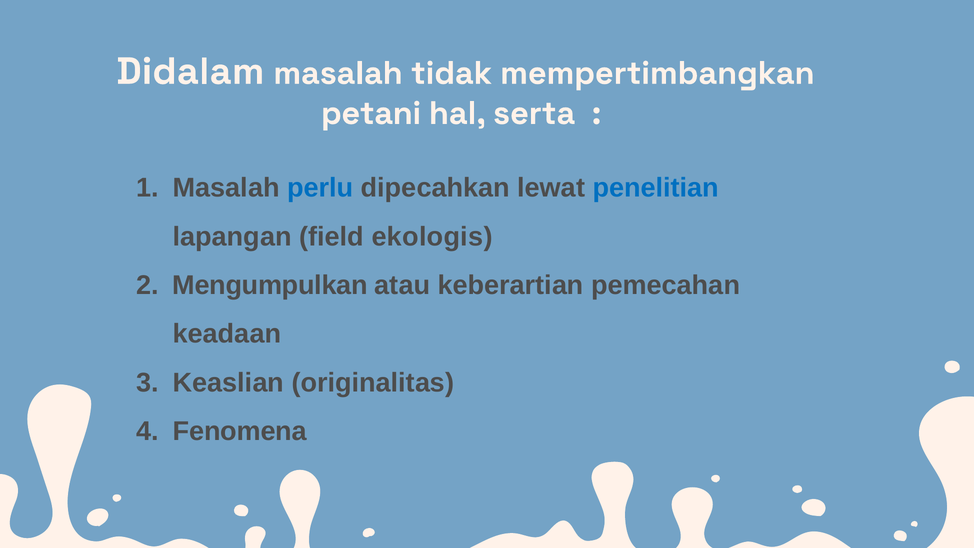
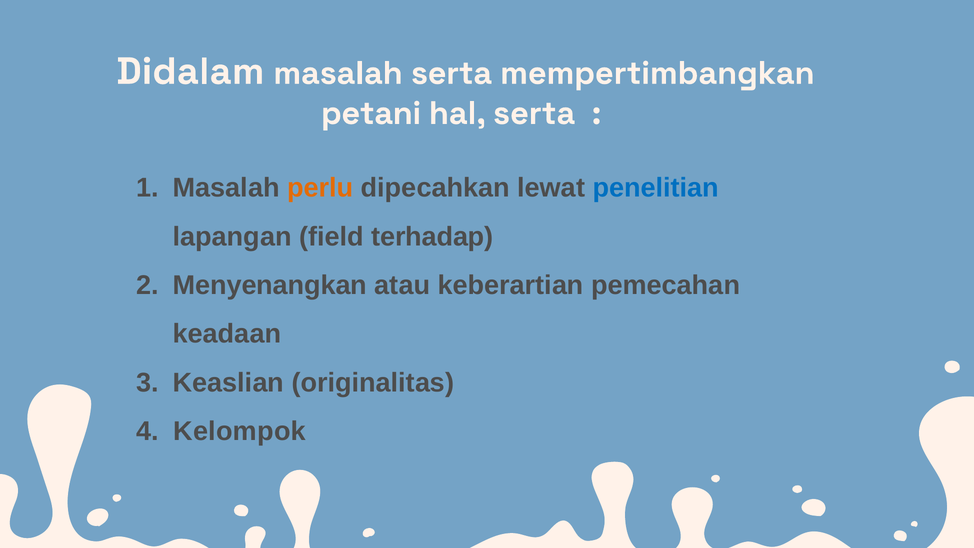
masalah tidak: tidak -> serta
perlu colour: blue -> orange
ekologis: ekologis -> terhadap
Mengumpulkan: Mengumpulkan -> Menyenangkan
Fenomena: Fenomena -> Kelompok
